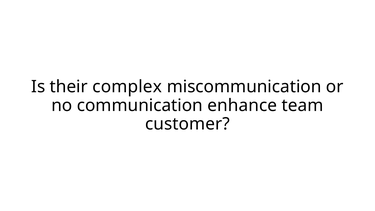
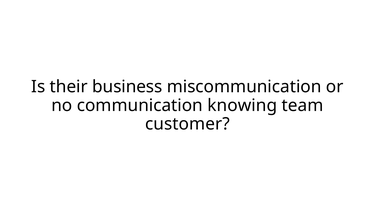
complex: complex -> business
enhance: enhance -> knowing
